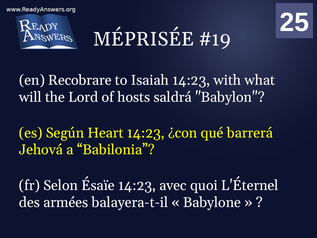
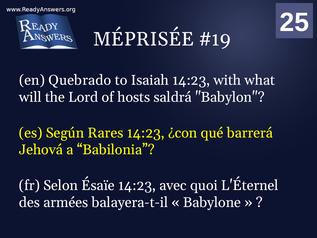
Recobrare: Recobrare -> Quebrado
Heart: Heart -> Rares
